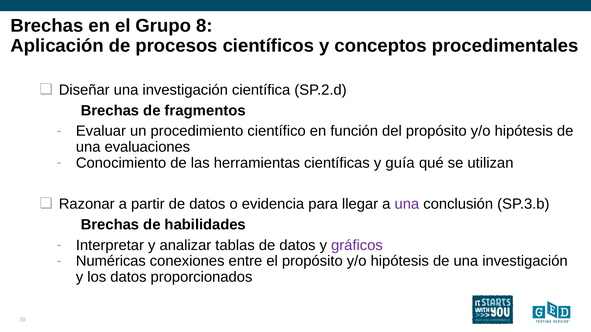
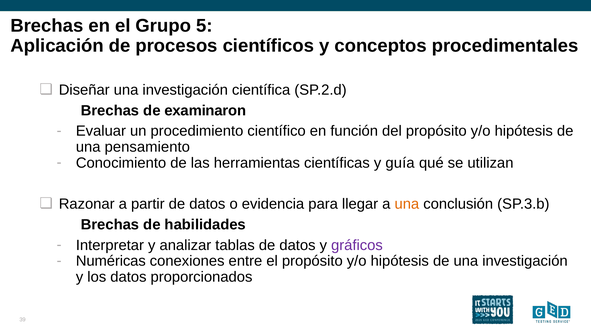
8: 8 -> 5
fragmentos: fragmentos -> examinaron
evaluaciones: evaluaciones -> pensamiento
una at (407, 204) colour: purple -> orange
